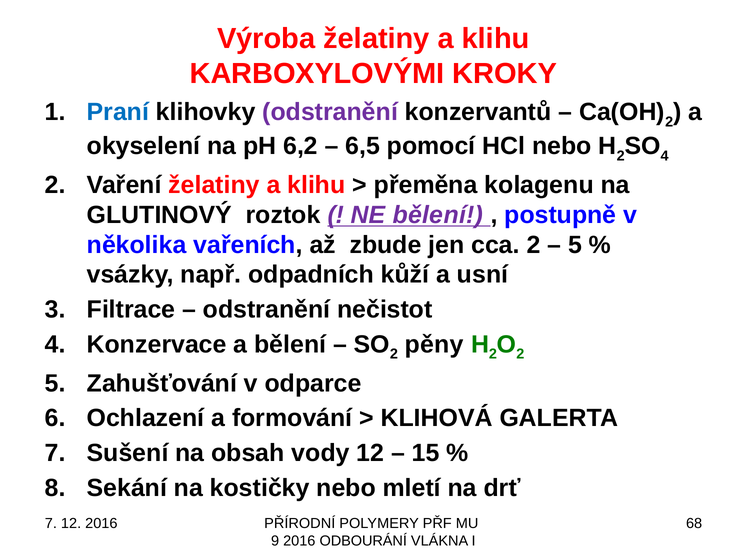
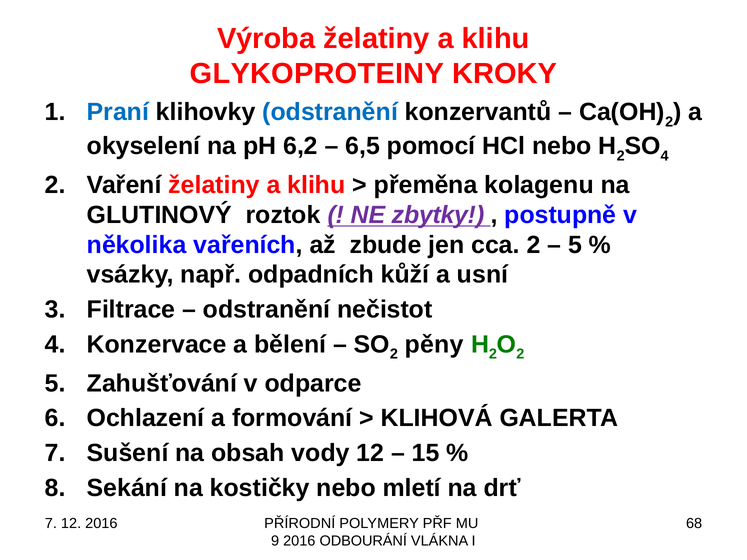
KARBOXYLOVÝMI: KARBOXYLOVÝMI -> GLYKOPROTEINY
odstranění at (330, 112) colour: purple -> blue
NE bělení: bělení -> zbytky
